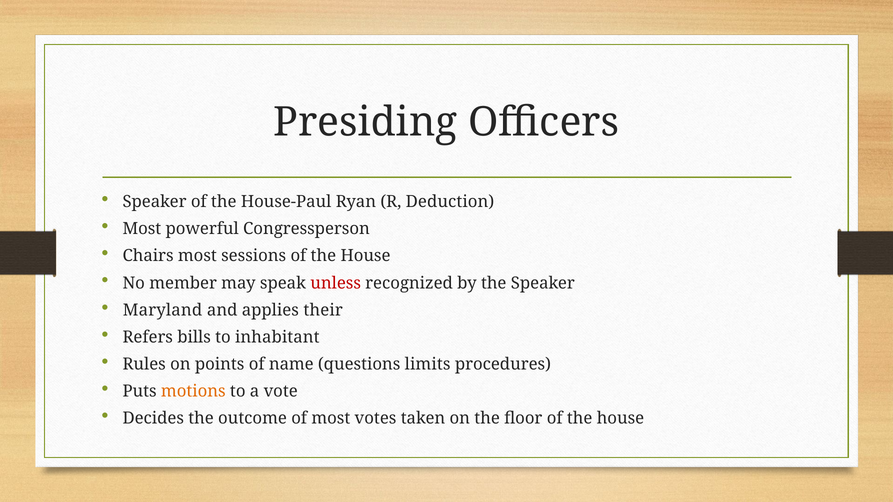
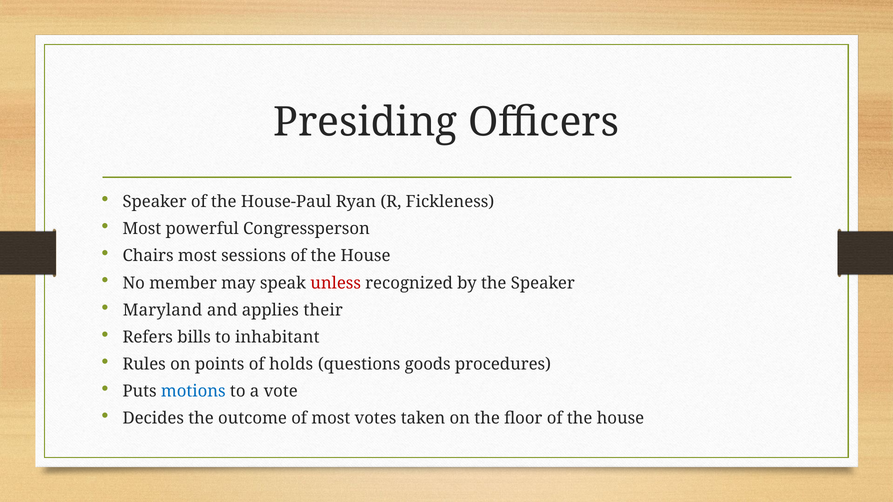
Deduction: Deduction -> Fickleness
name: name -> holds
limits: limits -> goods
motions colour: orange -> blue
